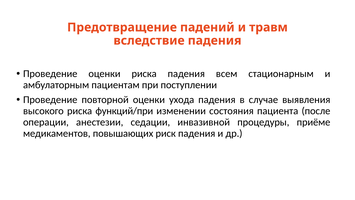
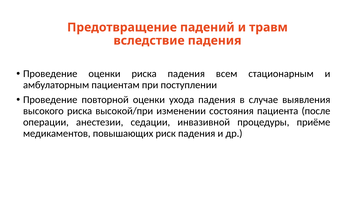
функций/при: функций/при -> высокой/при
